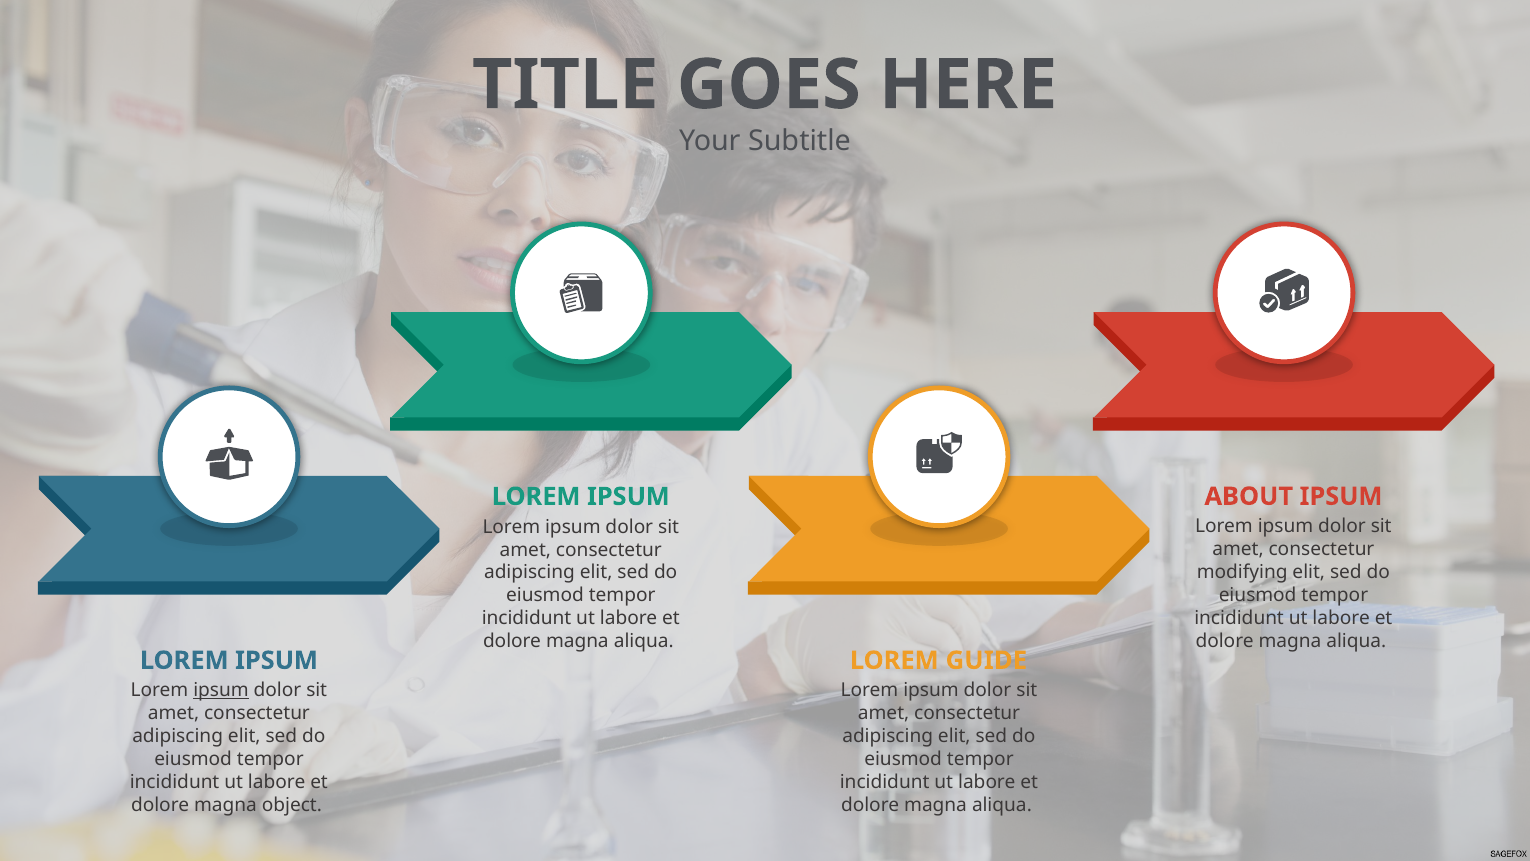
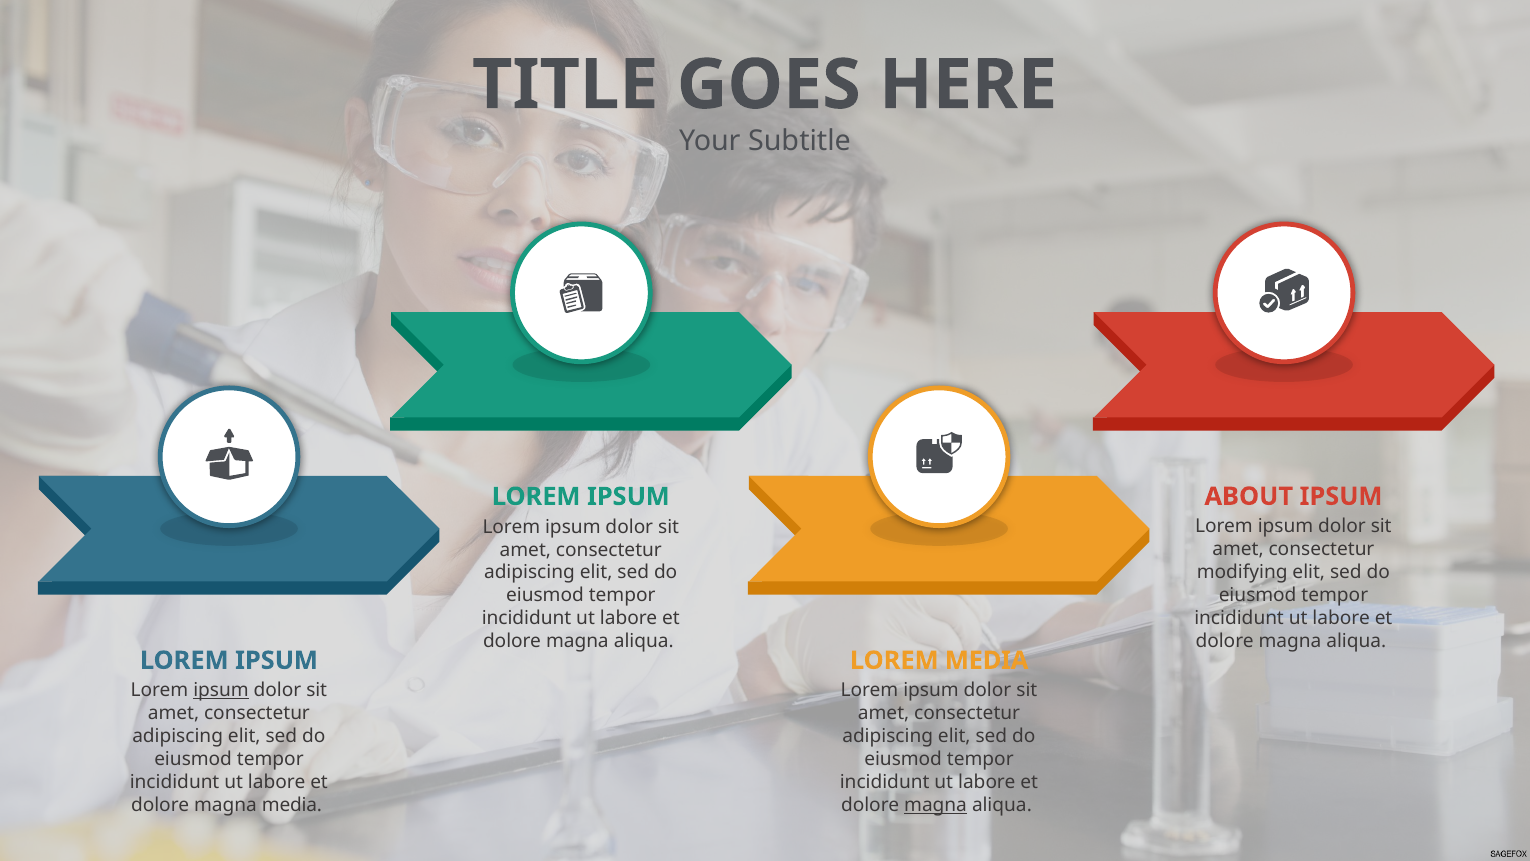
LOREM GUIDE: GUIDE -> MEDIA
magna object: object -> media
magna at (936, 805) underline: none -> present
